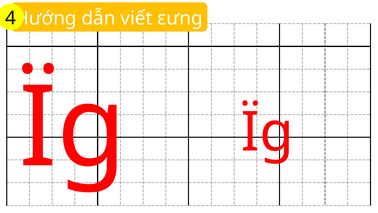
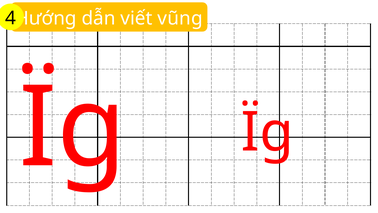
εưng: εưng -> vũng
